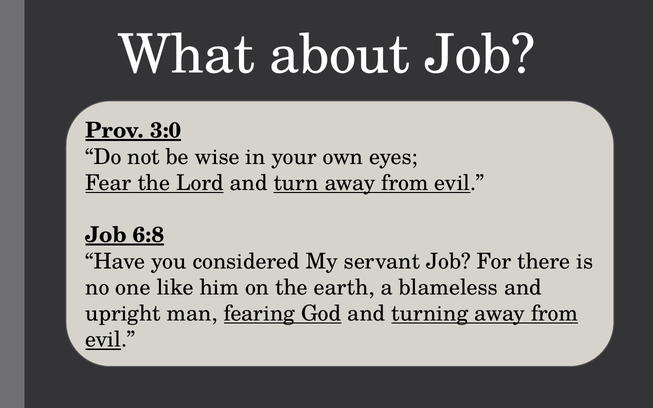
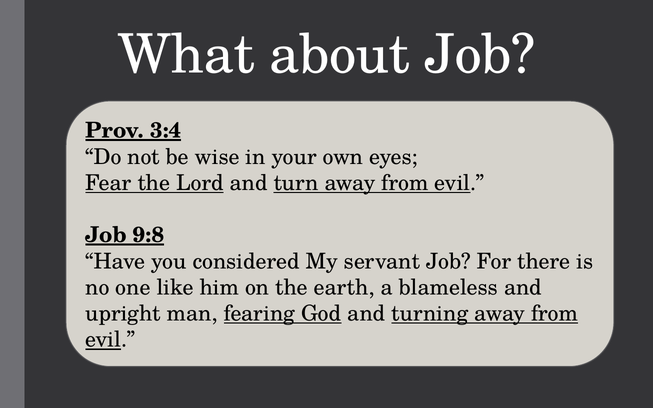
3:0: 3:0 -> 3:4
6:8: 6:8 -> 9:8
